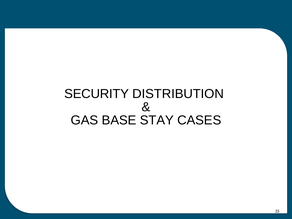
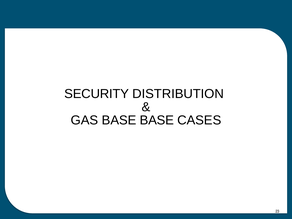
BASE STAY: STAY -> BASE
